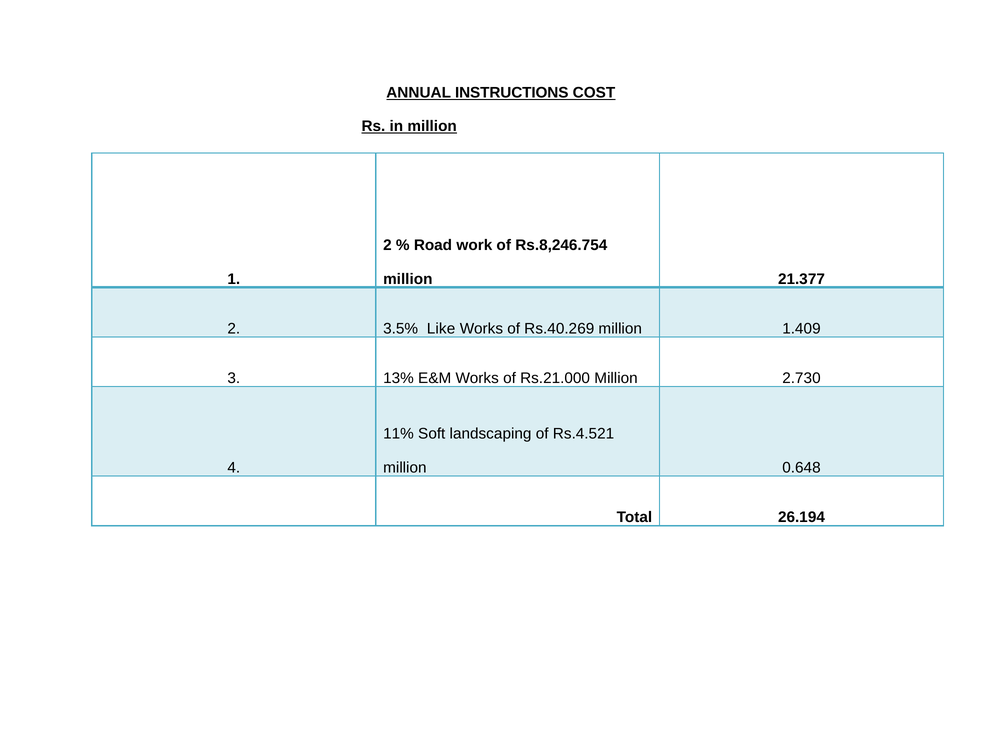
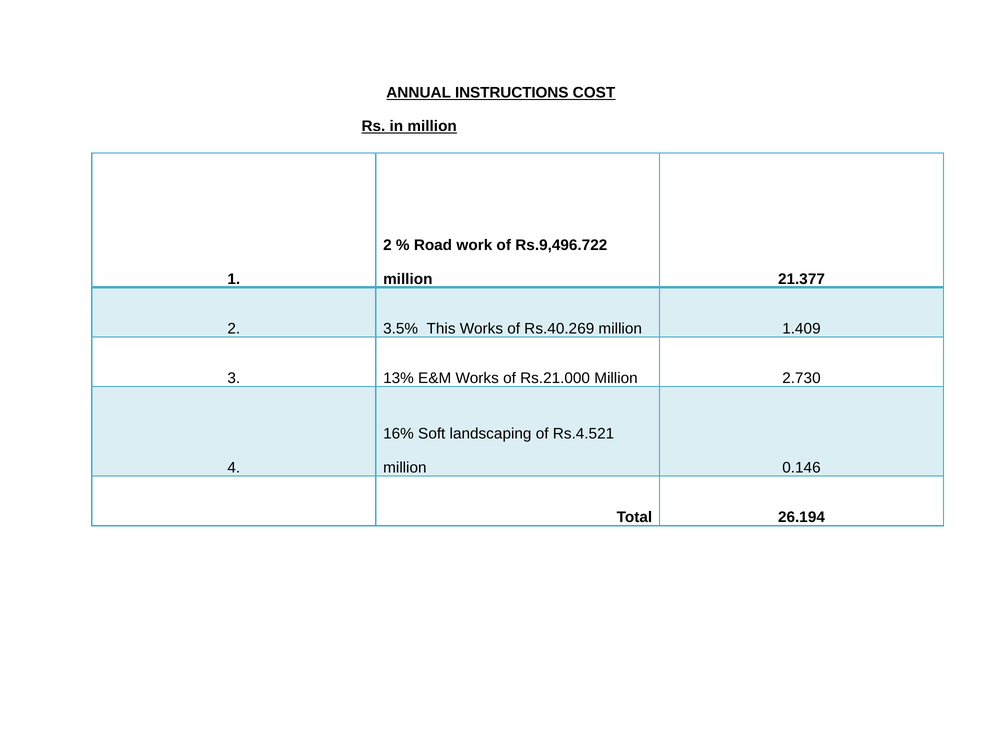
Rs.8,246.754: Rs.8,246.754 -> Rs.9,496.722
Like: Like -> This
11%: 11% -> 16%
0.648: 0.648 -> 0.146
